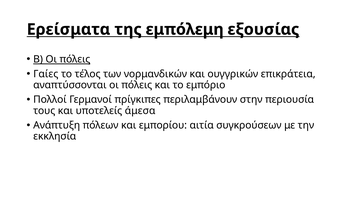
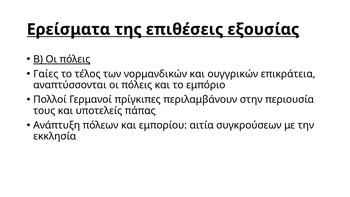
εμπόλεμη: εμπόλεμη -> επιθέσεις
άμεσα: άμεσα -> πάπας
